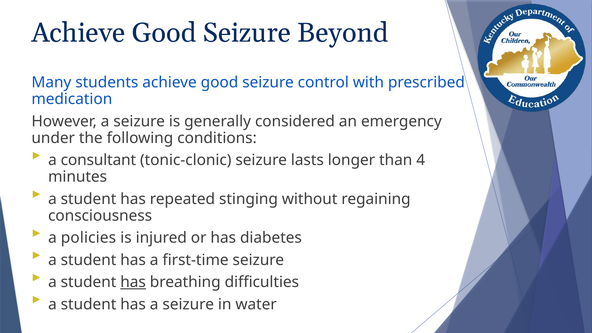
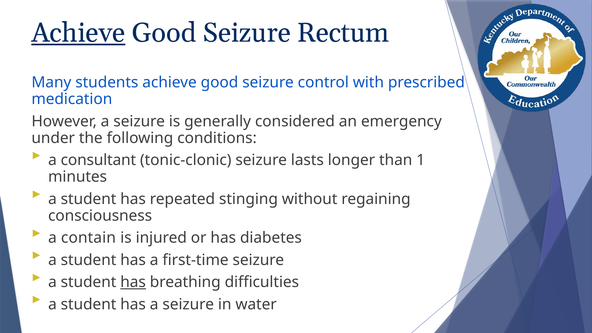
Achieve at (78, 33) underline: none -> present
Beyond: Beyond -> Rectum
4: 4 -> 1
policies: policies -> contain
